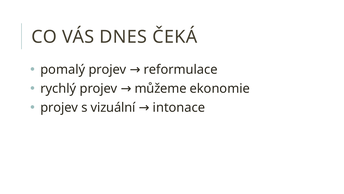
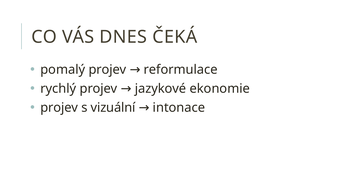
můžeme: můžeme -> jazykové
